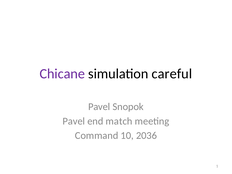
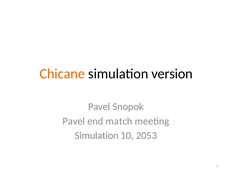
Chicane colour: purple -> orange
careful: careful -> version
Command at (97, 136): Command -> Simulation
2036: 2036 -> 2053
